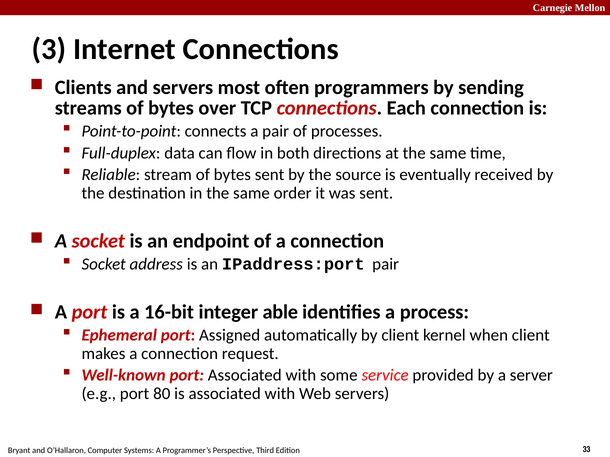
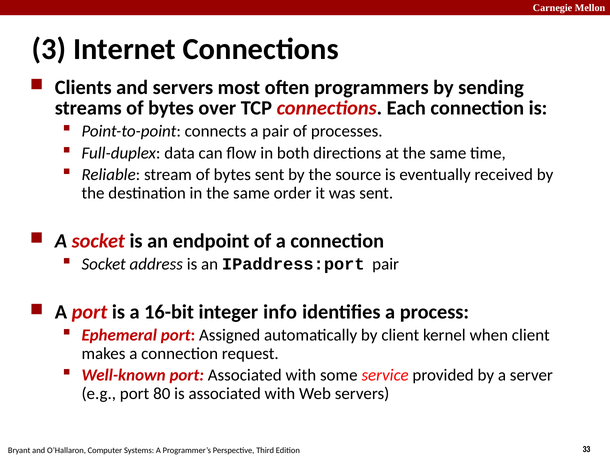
able: able -> info
